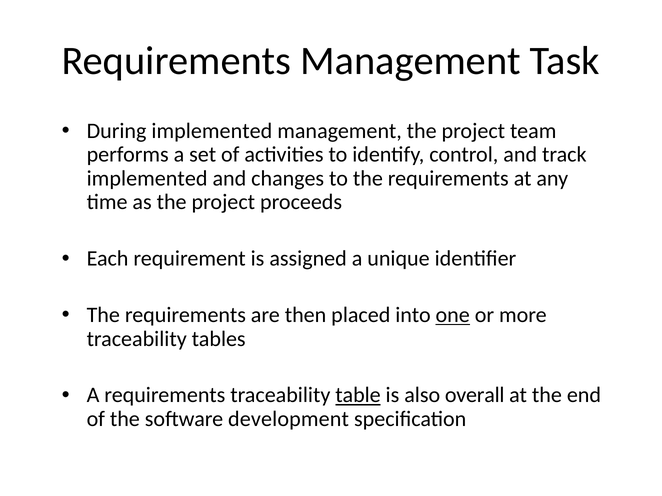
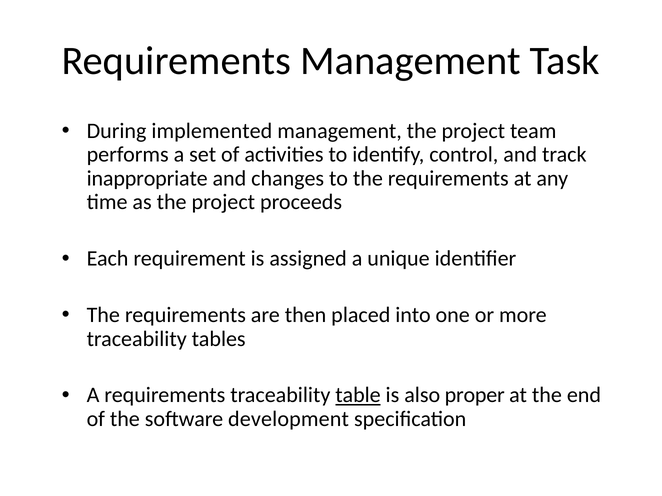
implemented at (147, 179): implemented -> inappropriate
one underline: present -> none
overall: overall -> proper
